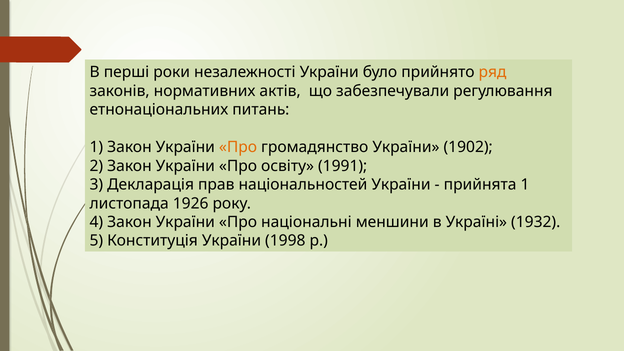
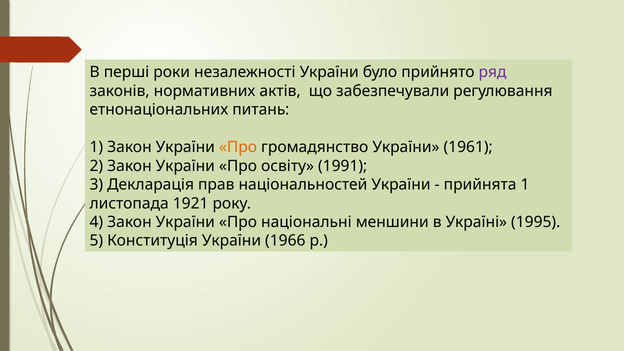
ряд colour: orange -> purple
1902: 1902 -> 1961
1926: 1926 -> 1921
1932: 1932 -> 1995
1998: 1998 -> 1966
